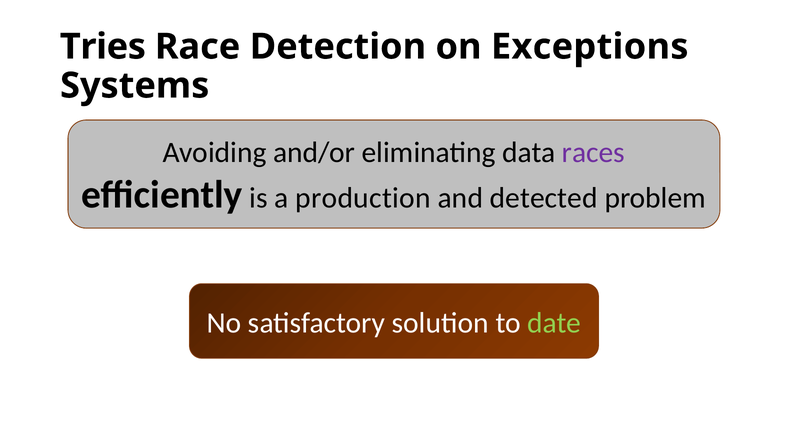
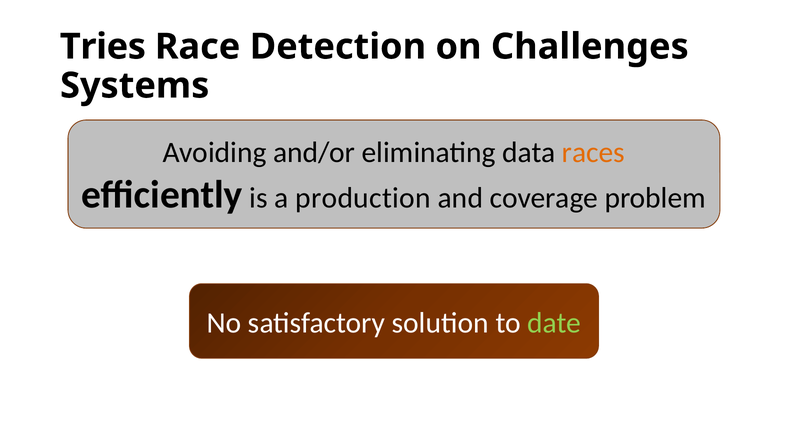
Exceptions: Exceptions -> Challenges
races colour: purple -> orange
detected: detected -> coverage
